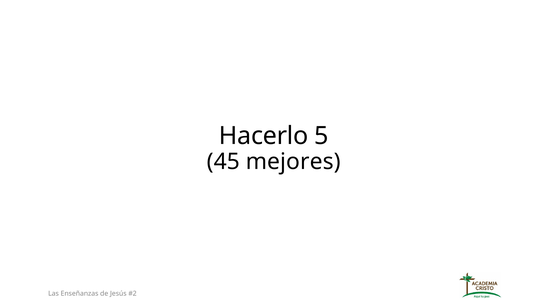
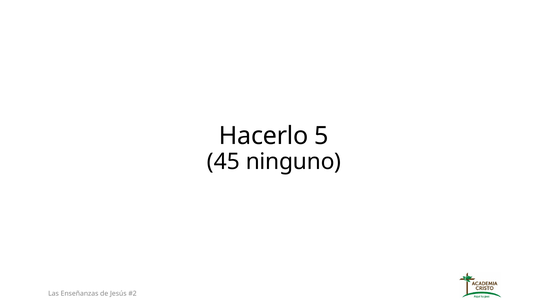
mejores: mejores -> ninguno
